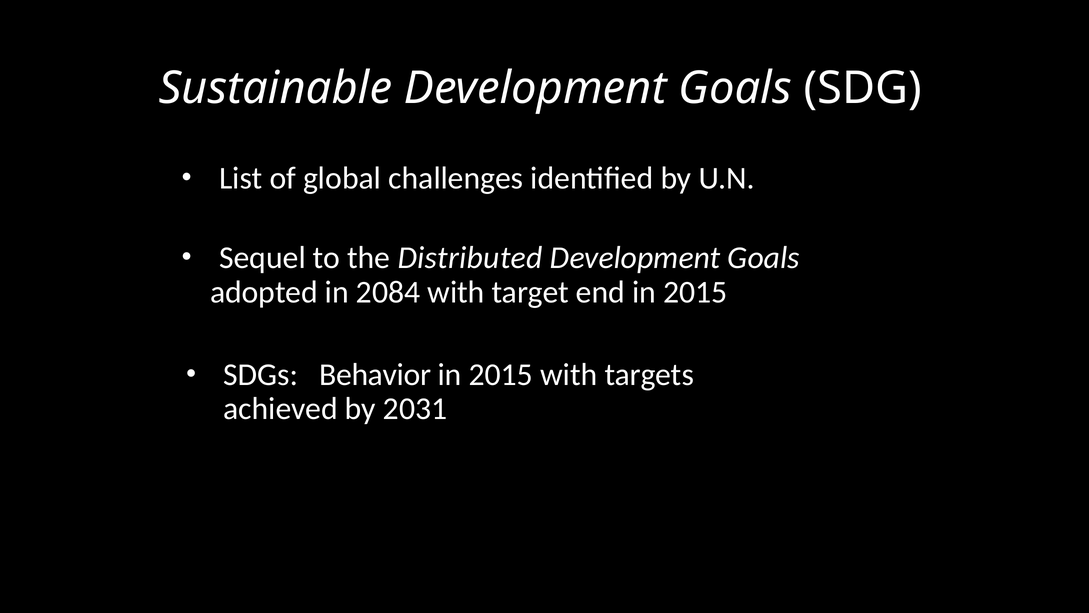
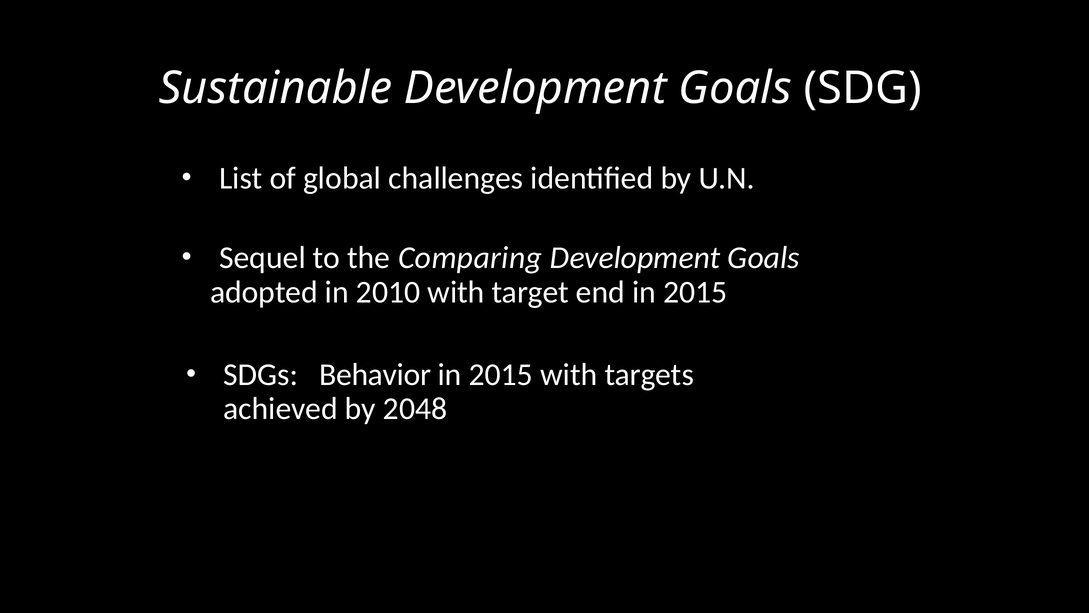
Distributed: Distributed -> Comparing
2084: 2084 -> 2010
2031: 2031 -> 2048
